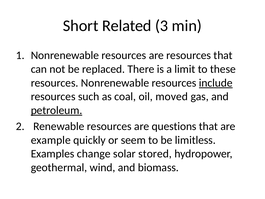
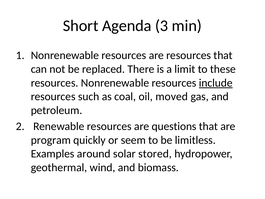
Related: Related -> Agenda
petroleum underline: present -> none
example: example -> program
change: change -> around
